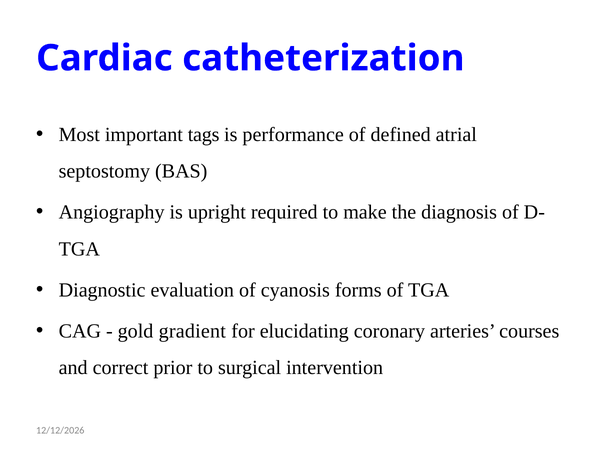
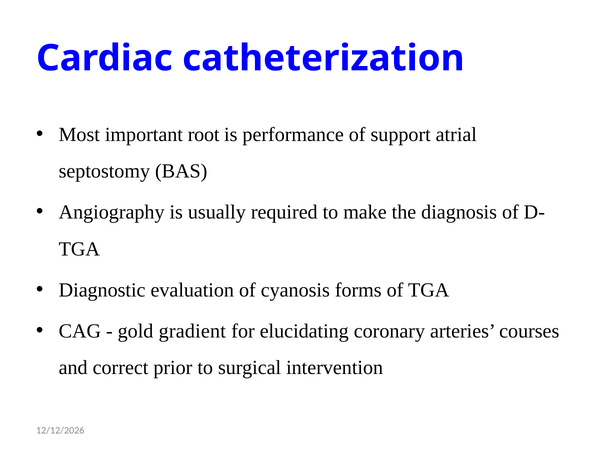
tags: tags -> root
defined: defined -> support
upright: upright -> usually
